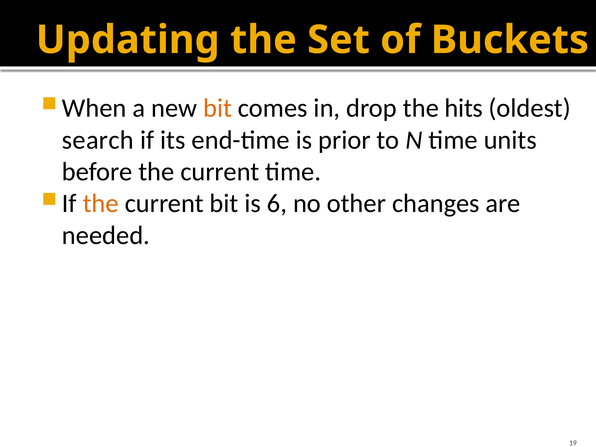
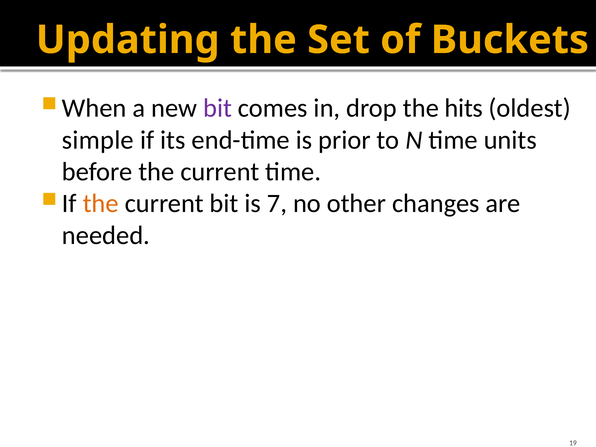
bit at (218, 108) colour: orange -> purple
search: search -> simple
6: 6 -> 7
